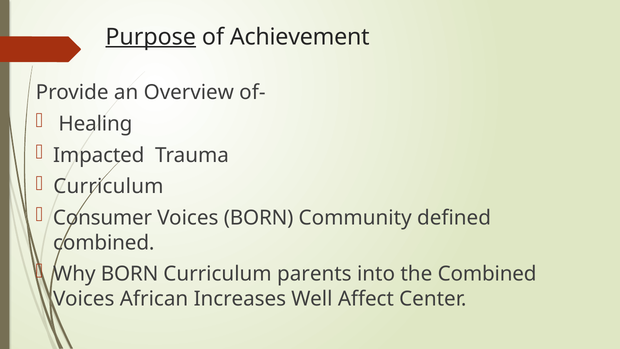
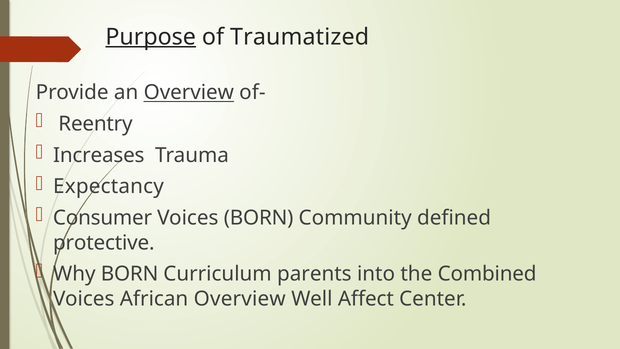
Achievement: Achievement -> Traumatized
Overview at (189, 93) underline: none -> present
Healing: Healing -> Reentry
Impacted: Impacted -> Increases
Curriculum at (108, 186): Curriculum -> Expectancy
combined at (104, 243): combined -> protective
African Increases: Increases -> Overview
